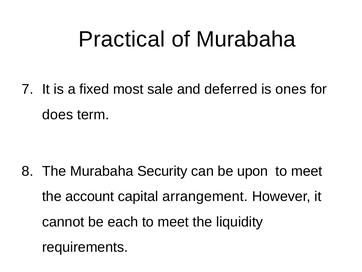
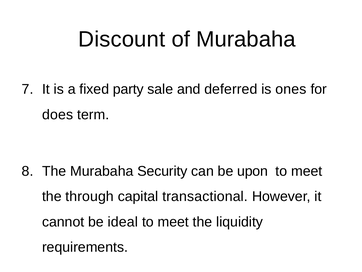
Practical: Practical -> Discount
most: most -> party
account: account -> through
arrangement: arrangement -> transactional
each: each -> ideal
